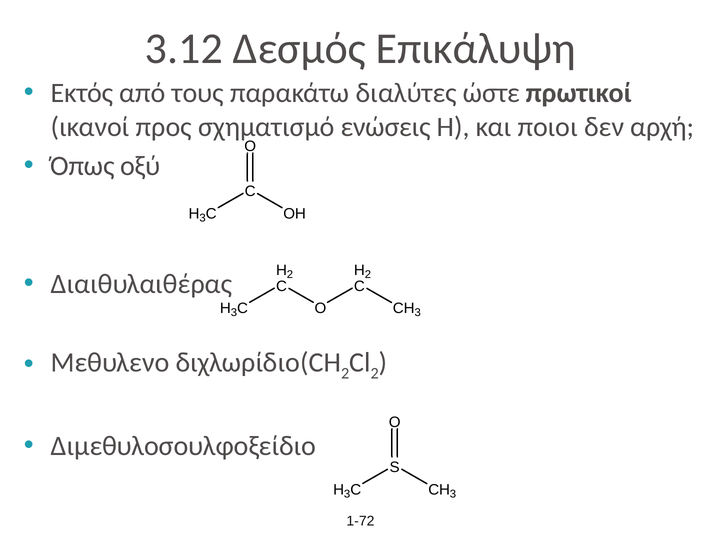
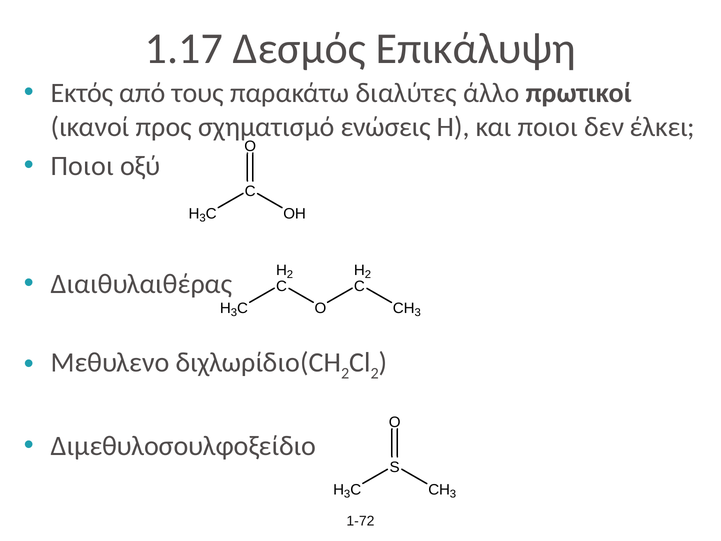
3.12: 3.12 -> 1.17
ώστε: ώστε -> άλλο
αρχή: αρχή -> έλκει
Όπως at (83, 166): Όπως -> Ποιοι
